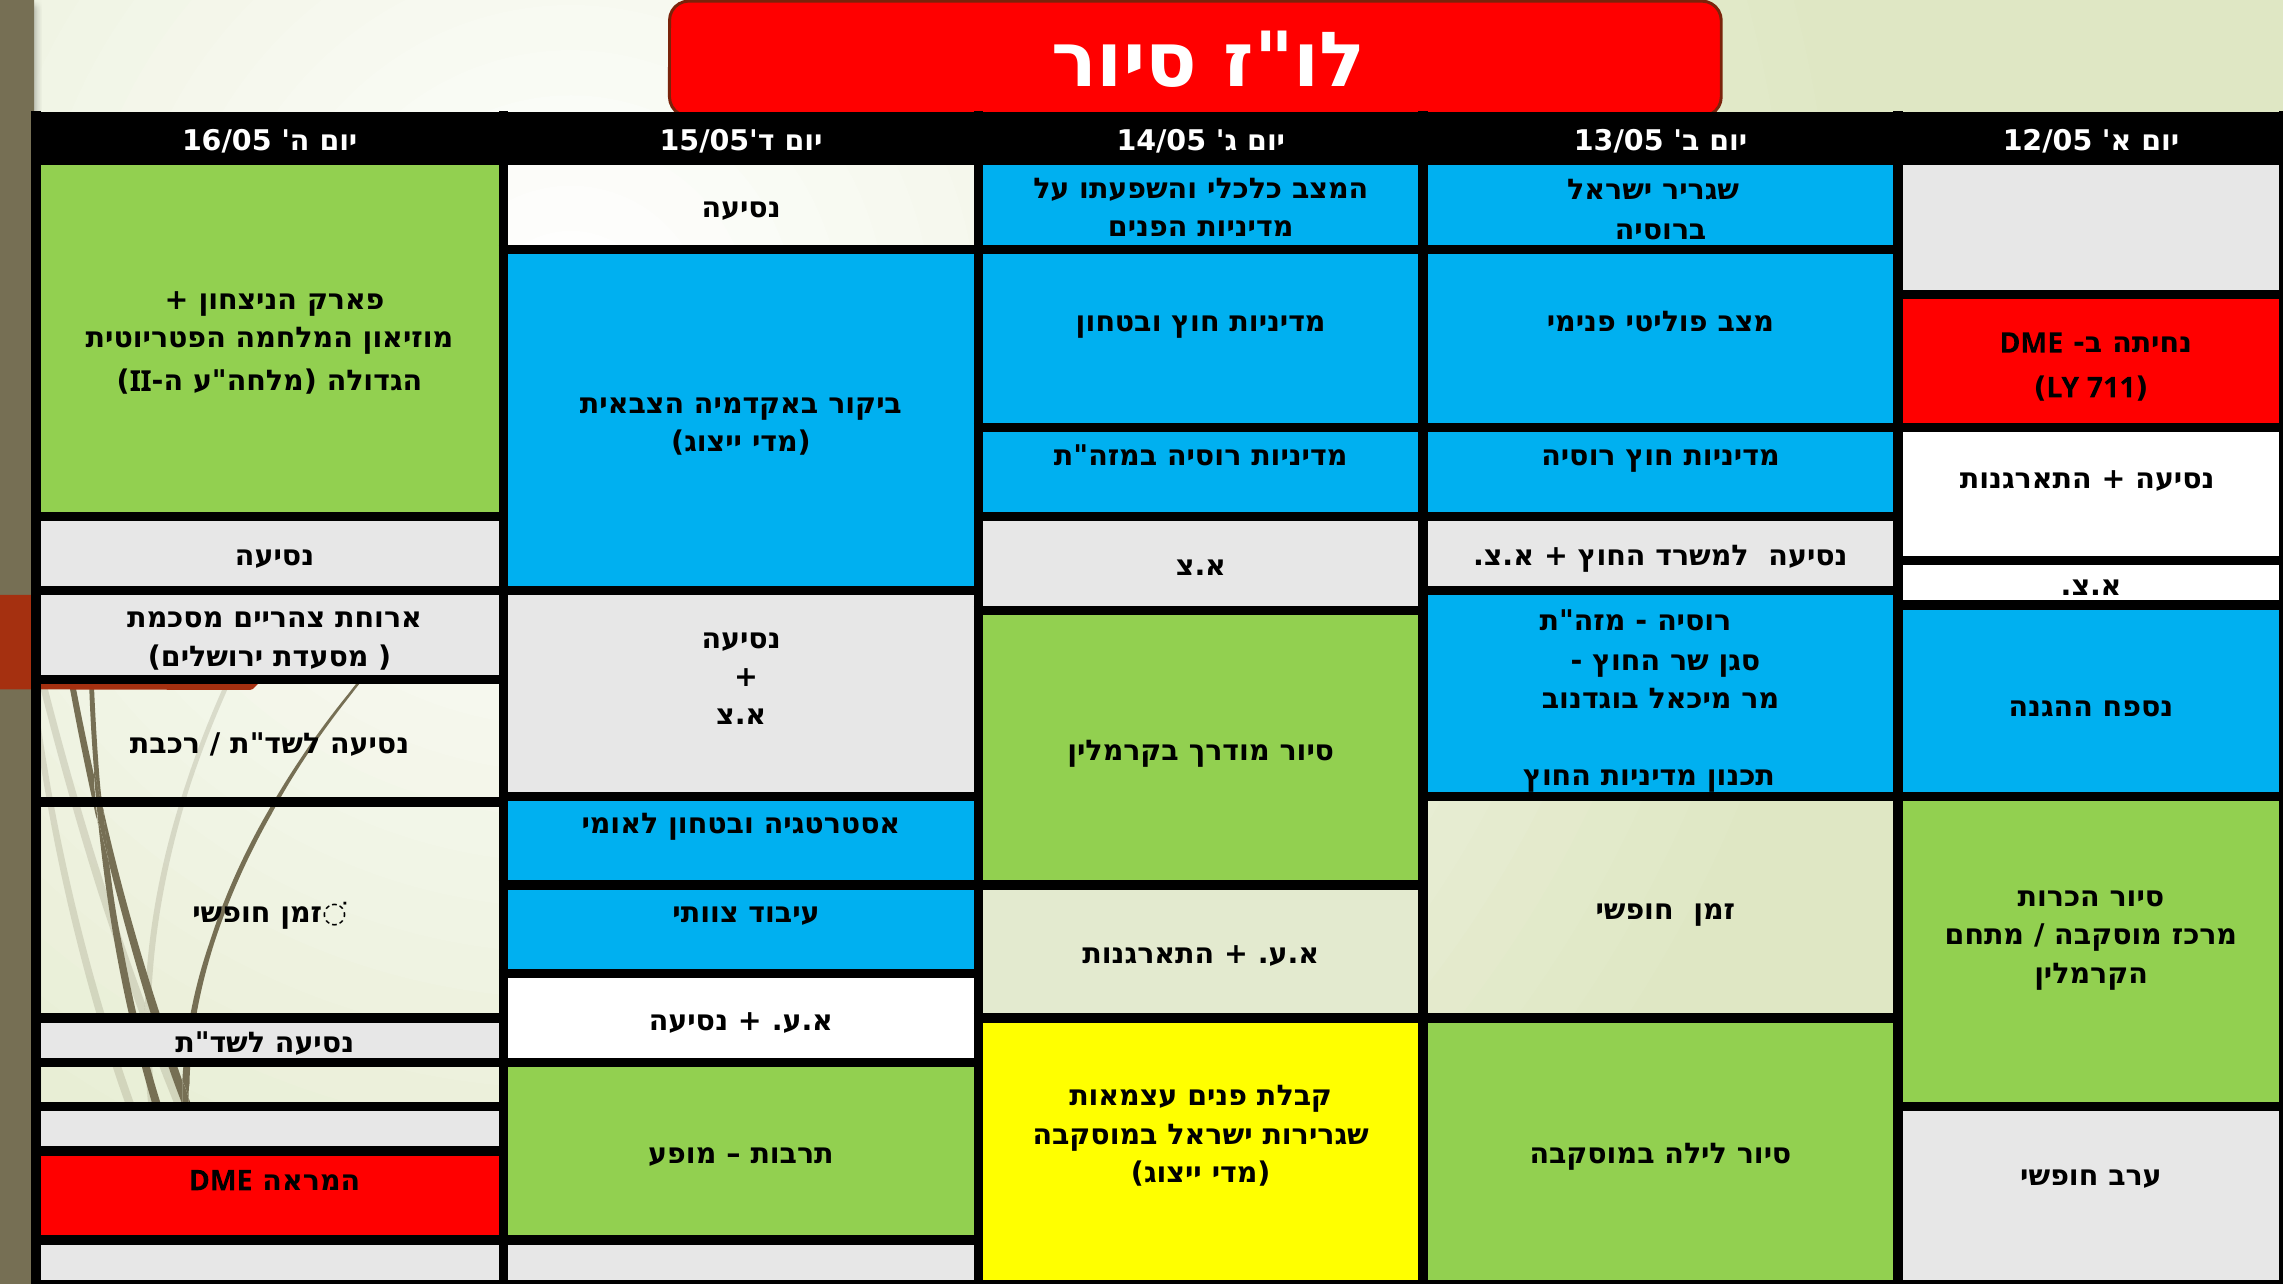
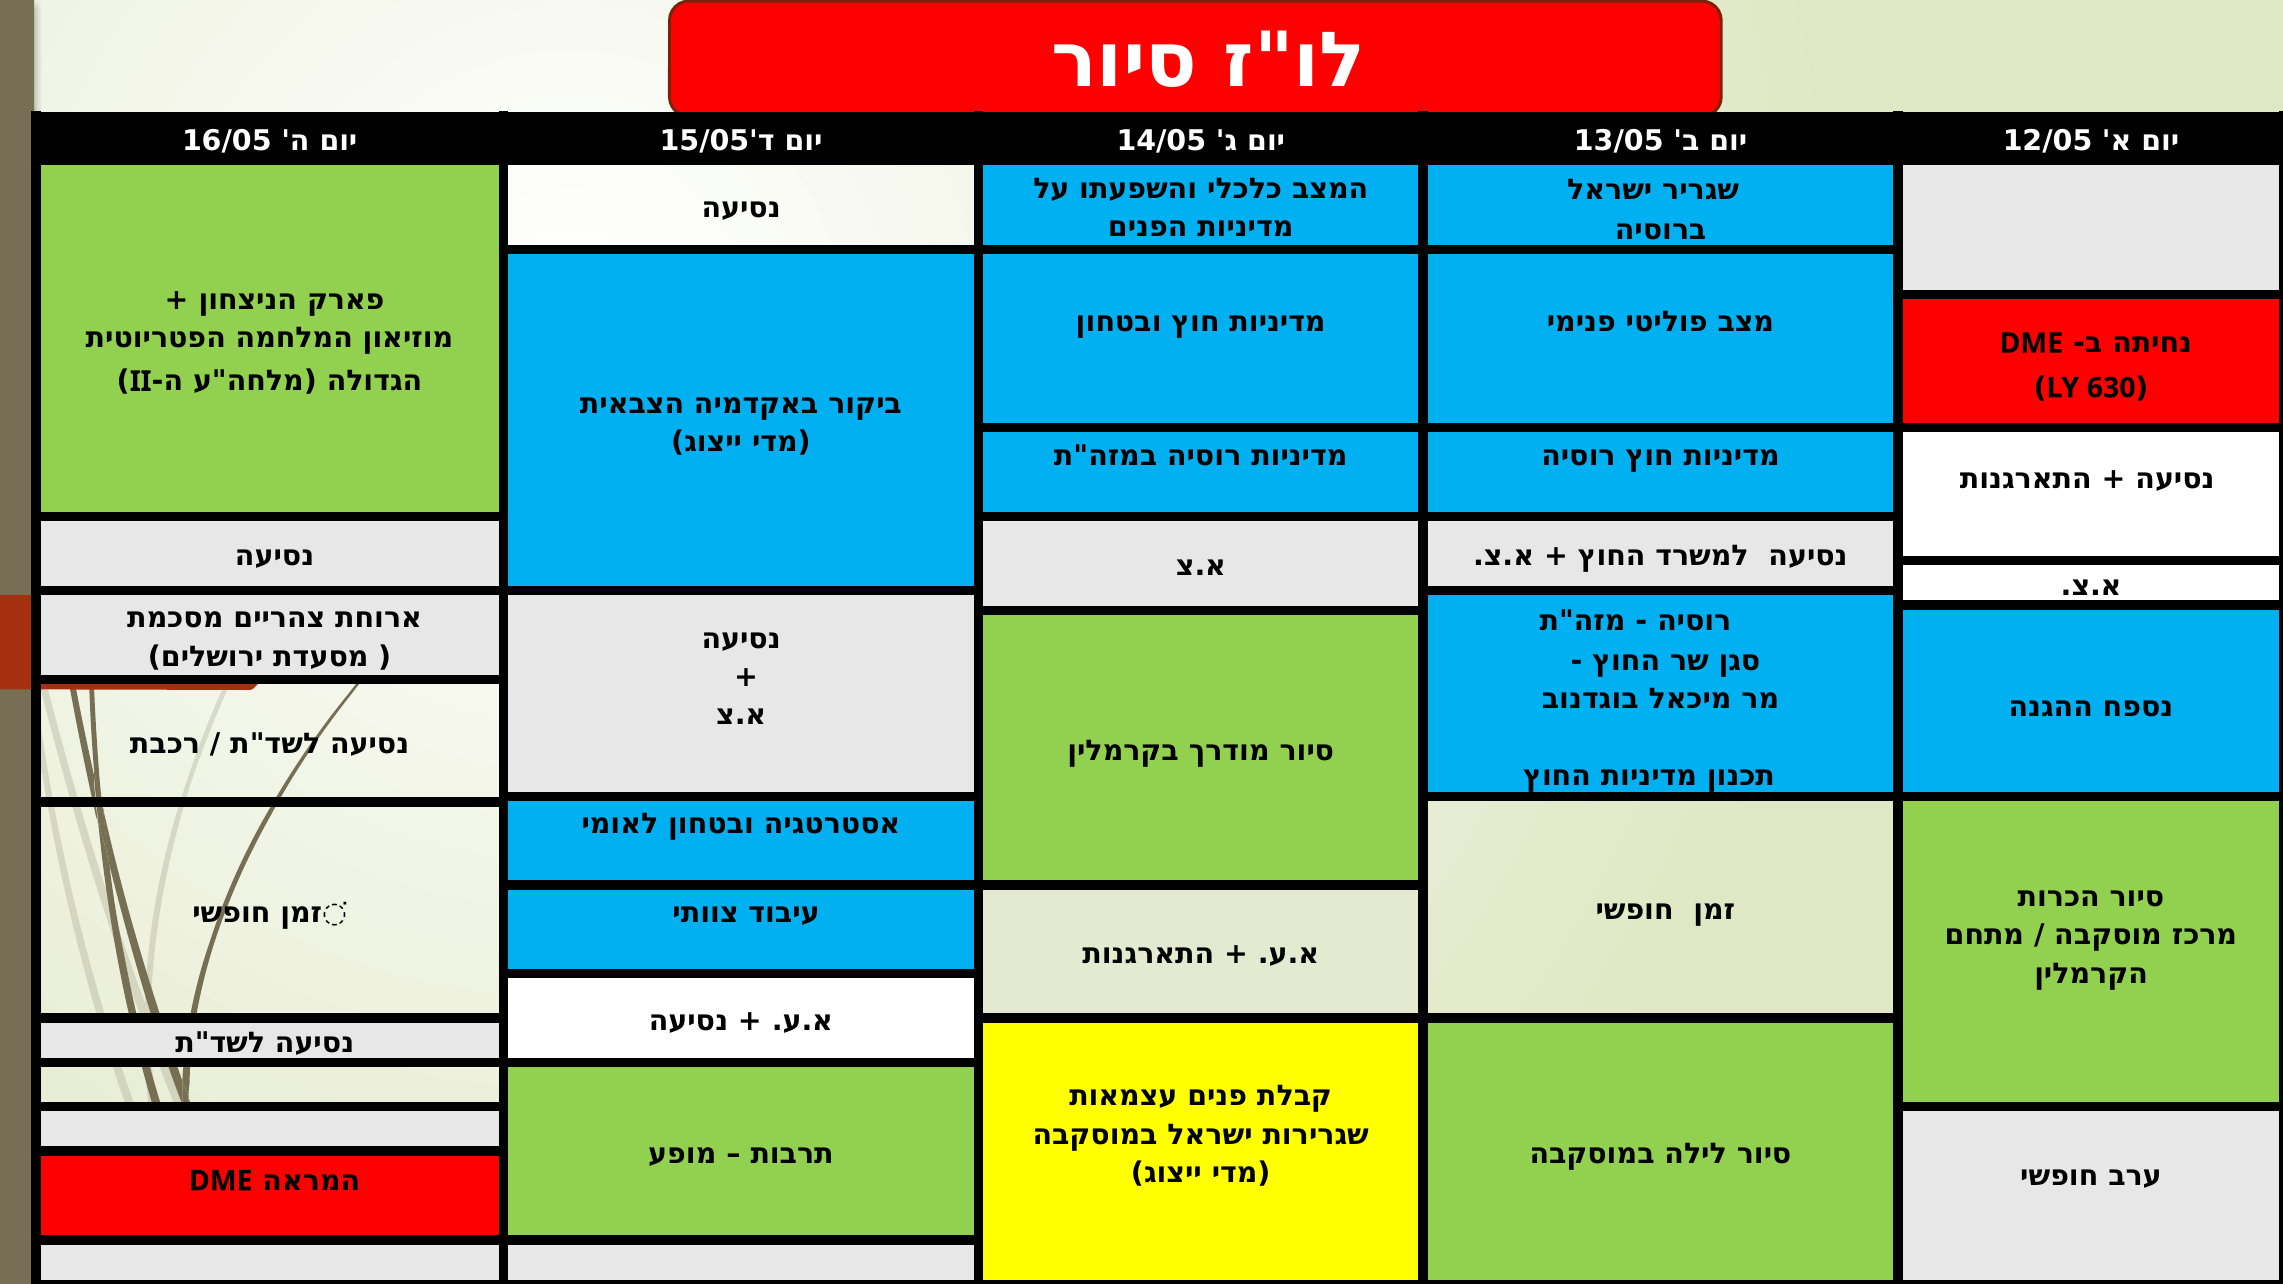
711: 711 -> 630
